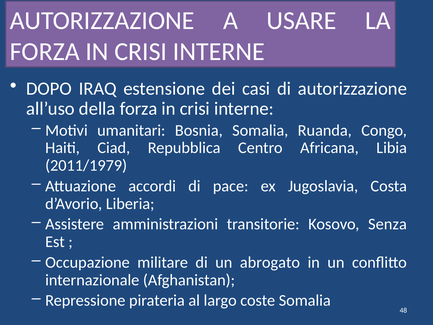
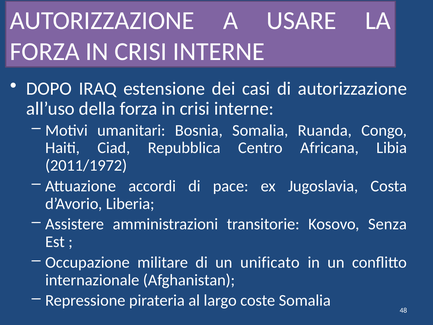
2011/1979: 2011/1979 -> 2011/1972
abrogato: abrogato -> unificato
